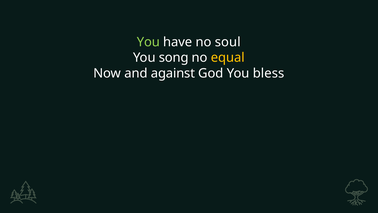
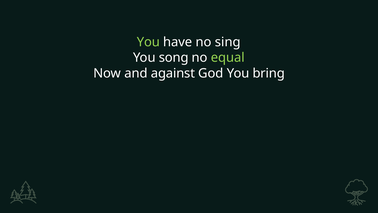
soul: soul -> sing
equal colour: yellow -> light green
bless: bless -> bring
